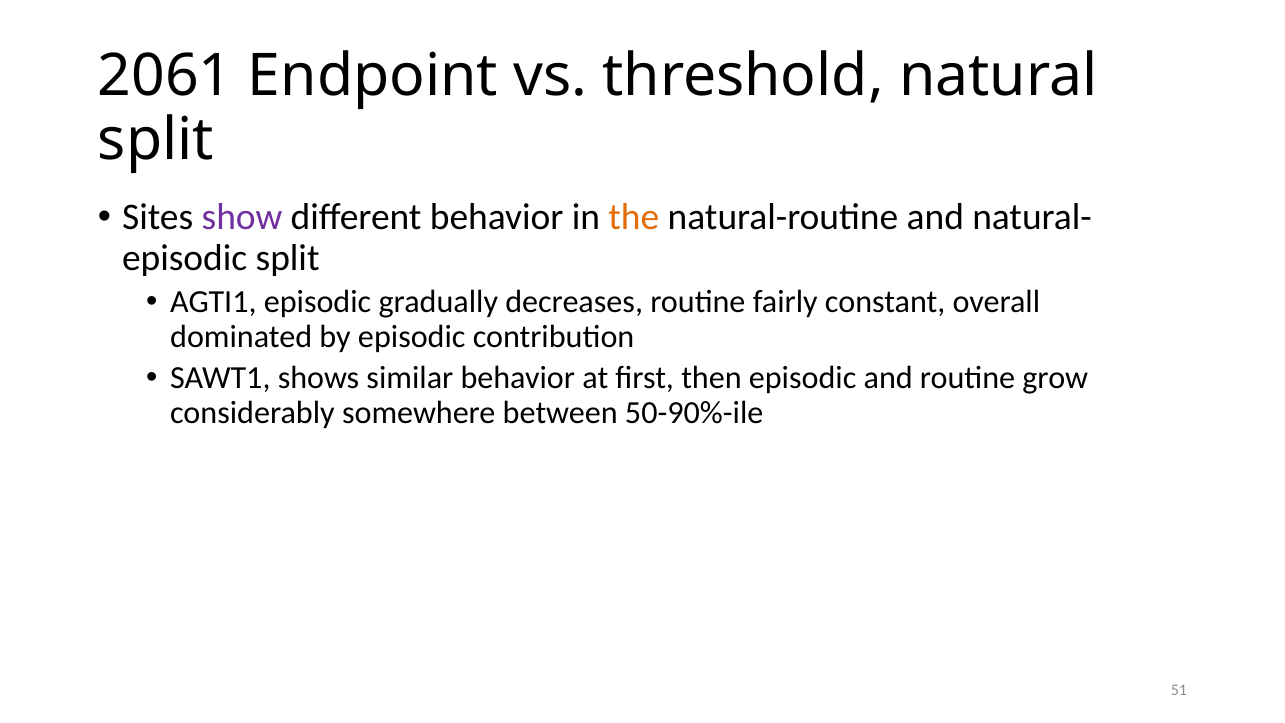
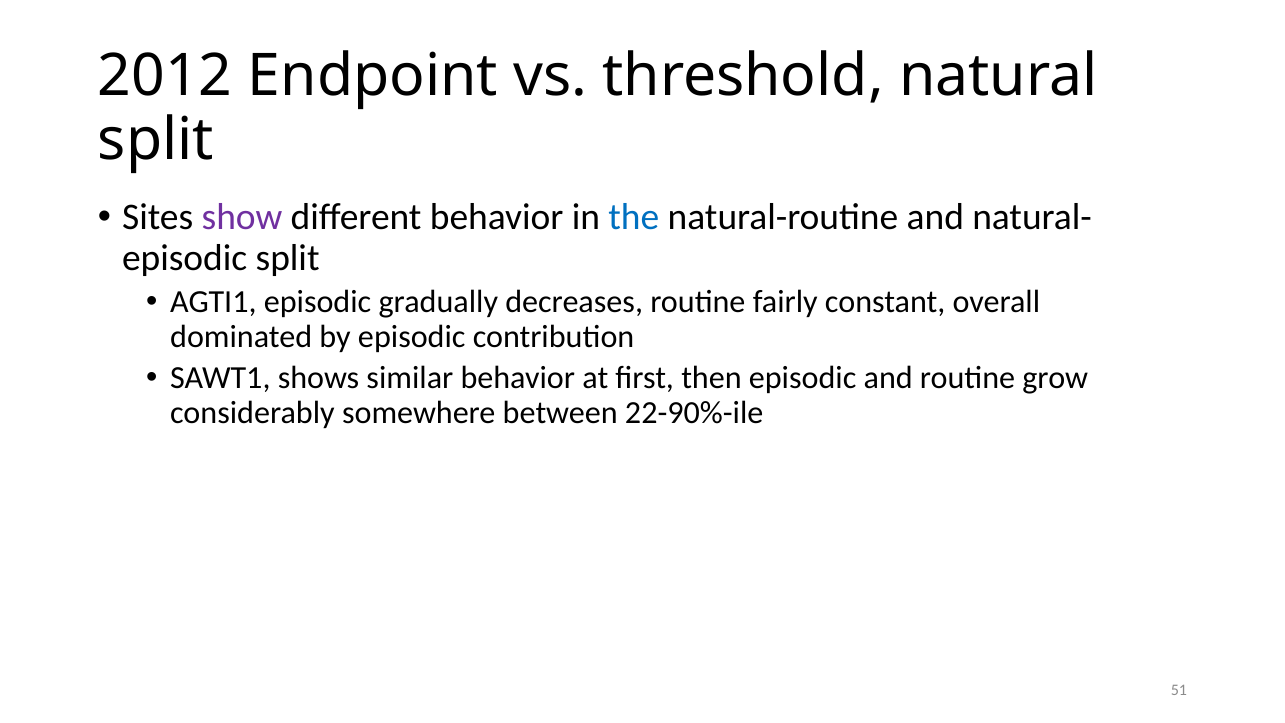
2061: 2061 -> 2012
the colour: orange -> blue
50-90%-ile: 50-90%-ile -> 22-90%-ile
